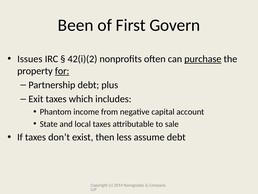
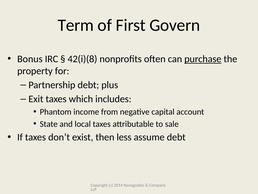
Been: Been -> Term
Issues: Issues -> Bonus
42(i)(2: 42(i)(2 -> 42(i)(8
for underline: present -> none
